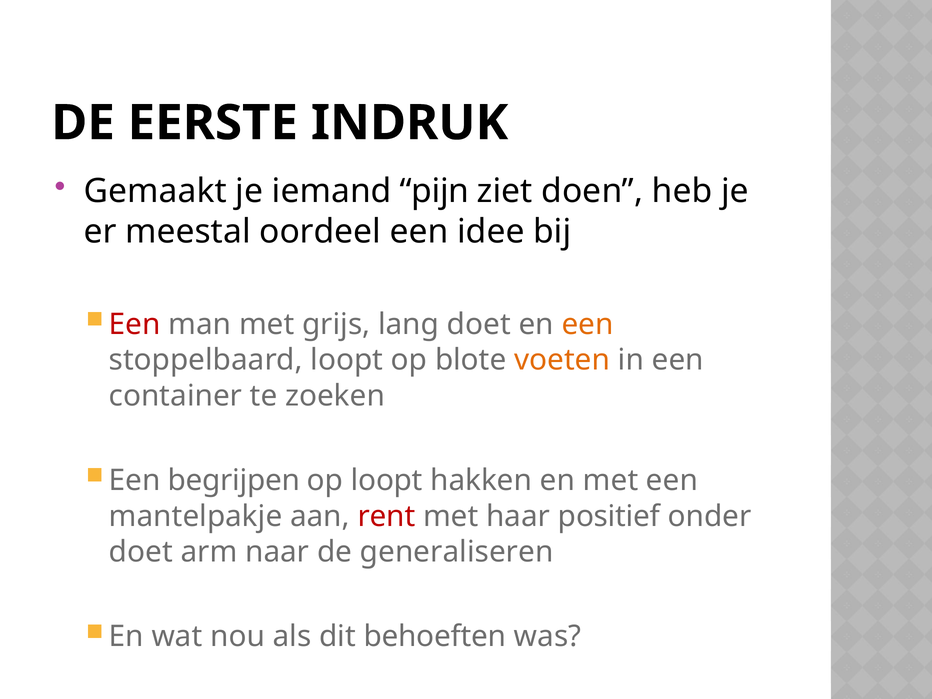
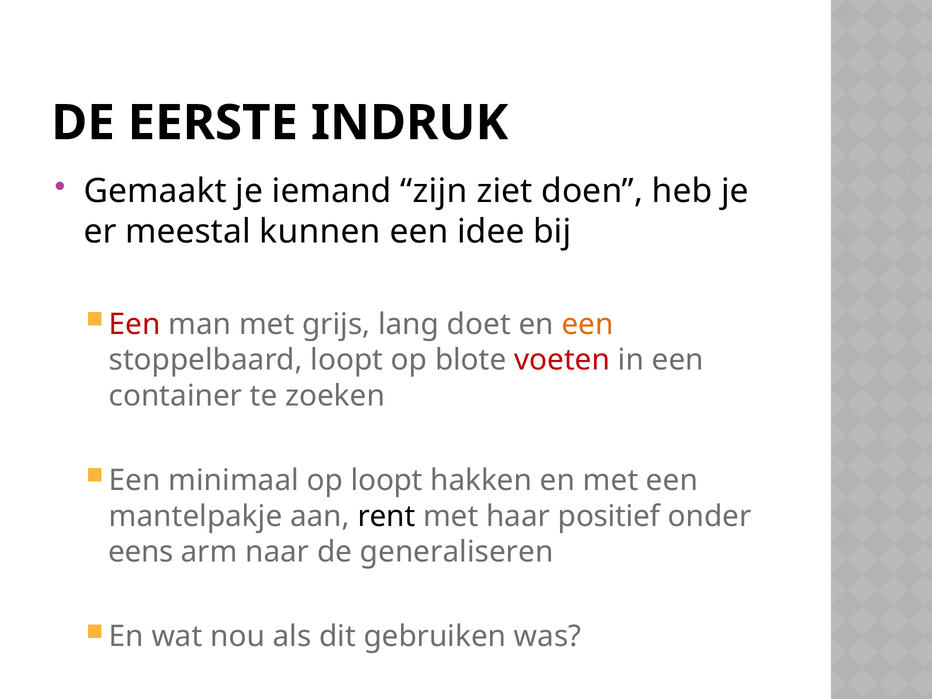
pijn: pijn -> zijn
oordeel: oordeel -> kunnen
voeten colour: orange -> red
begrijpen: begrijpen -> minimaal
rent colour: red -> black
doet at (141, 552): doet -> eens
behoeften: behoeften -> gebruiken
